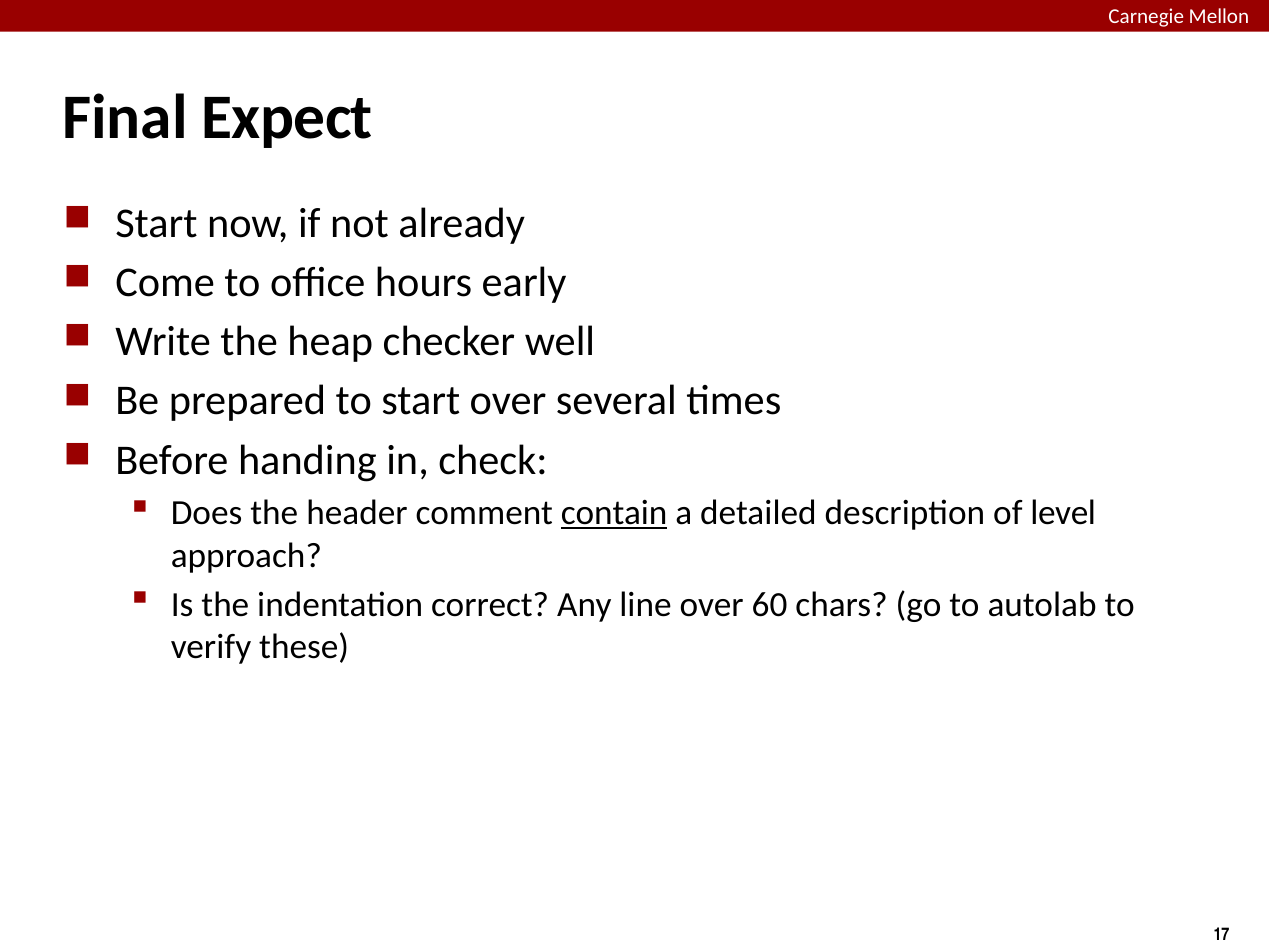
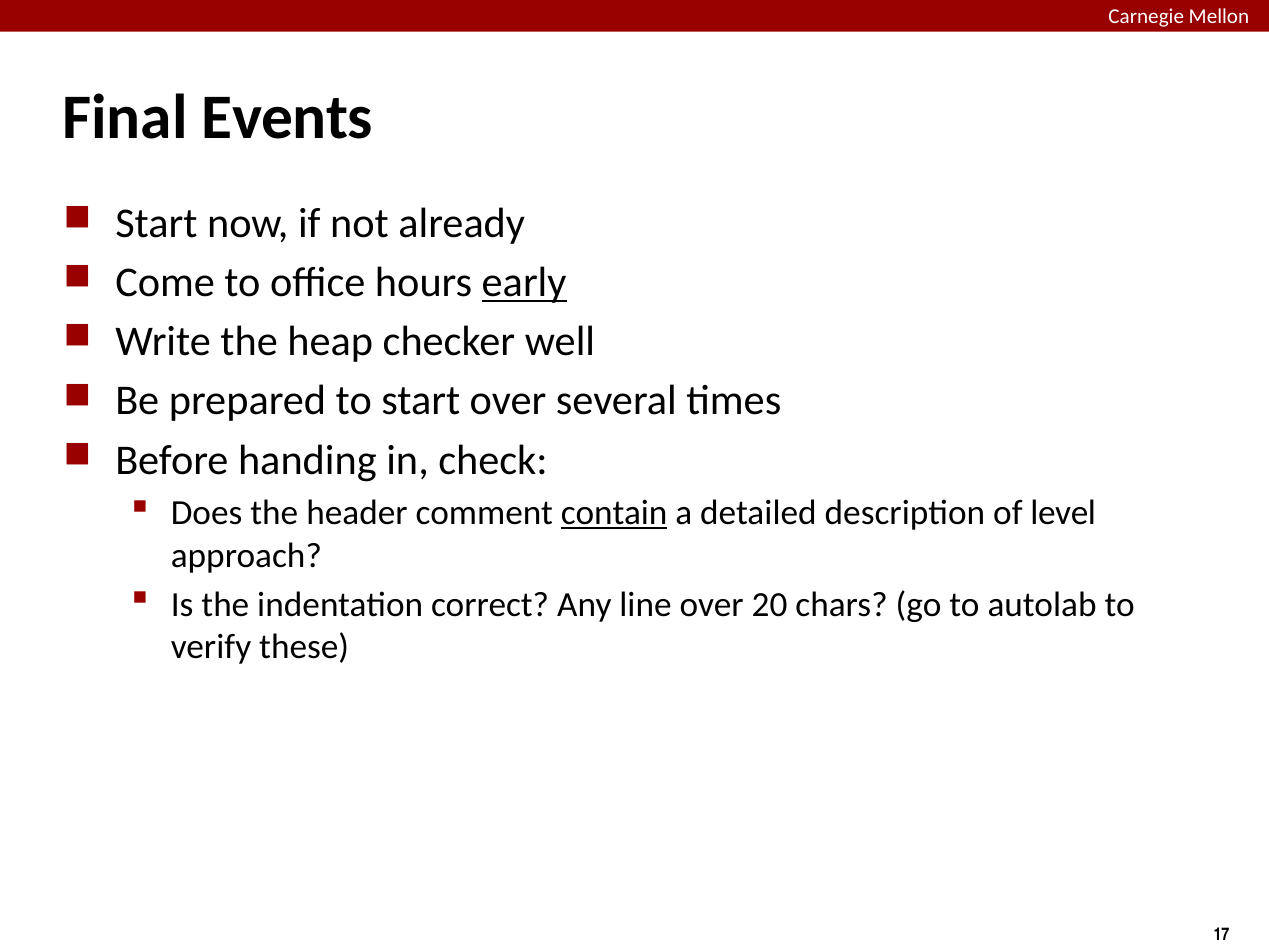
Expect: Expect -> Events
early underline: none -> present
60: 60 -> 20
